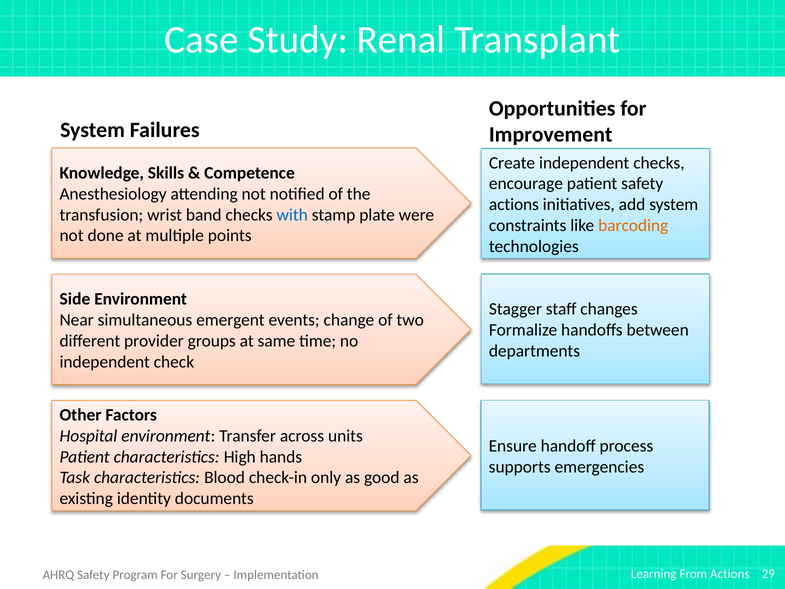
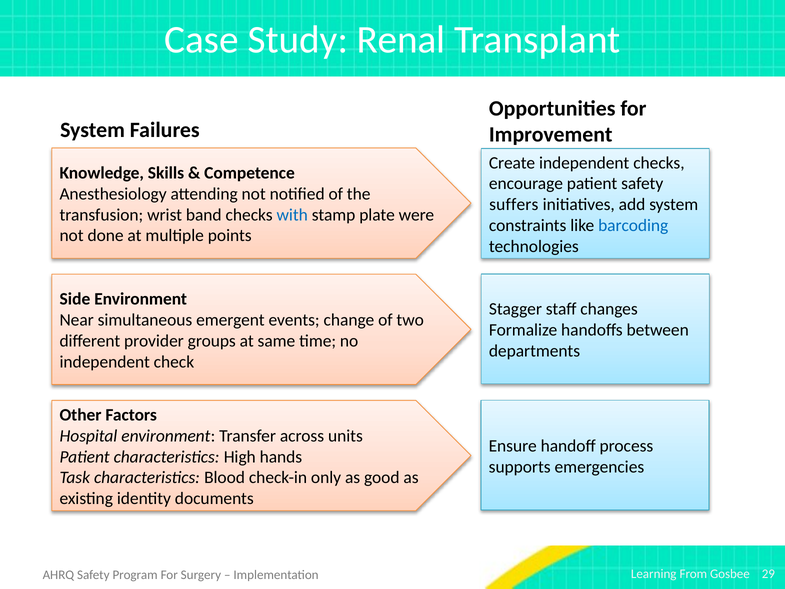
actions at (514, 205): actions -> suffers
barcoding colour: orange -> blue
From Actions: Actions -> Gosbee
